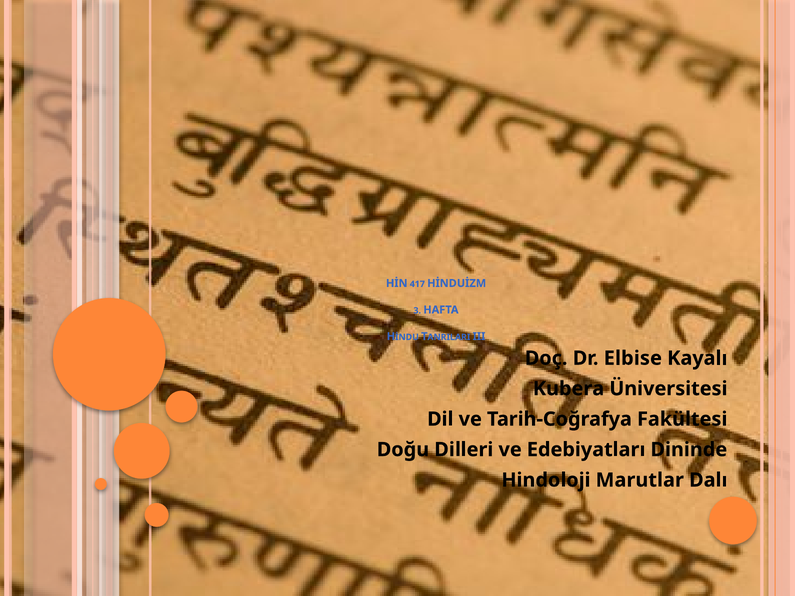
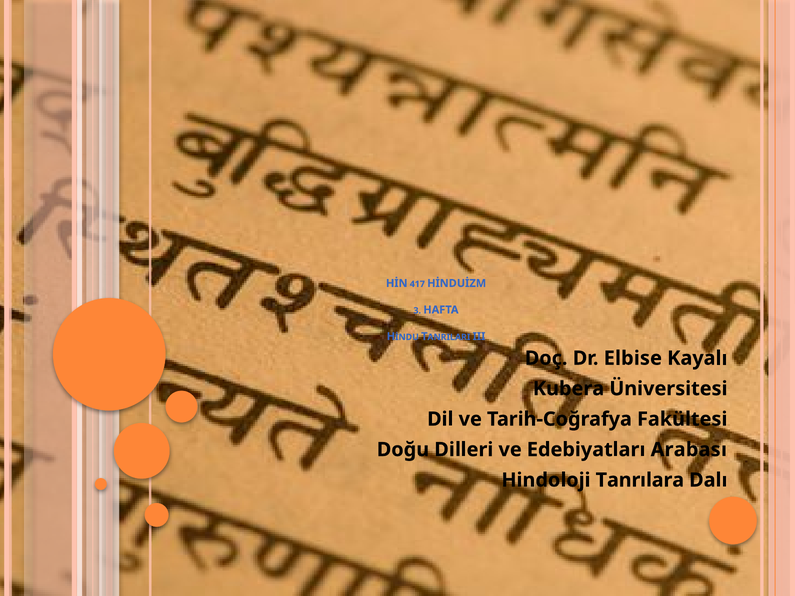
Dininde: Dininde -> Arabası
Marutlar: Marutlar -> Tanrılara
